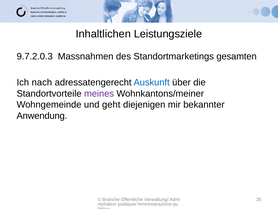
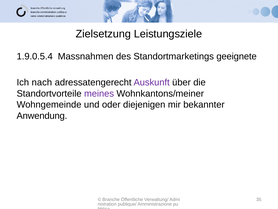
Inhaltlichen: Inhaltlichen -> Zielsetzung
9.7.2.0.3: 9.7.2.0.3 -> 1.9.0.5.4
gesamten: gesamten -> geeignete
Auskunft colour: blue -> purple
geht: geht -> oder
